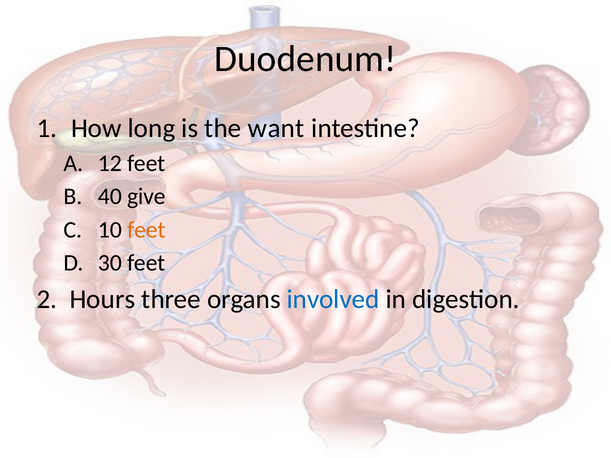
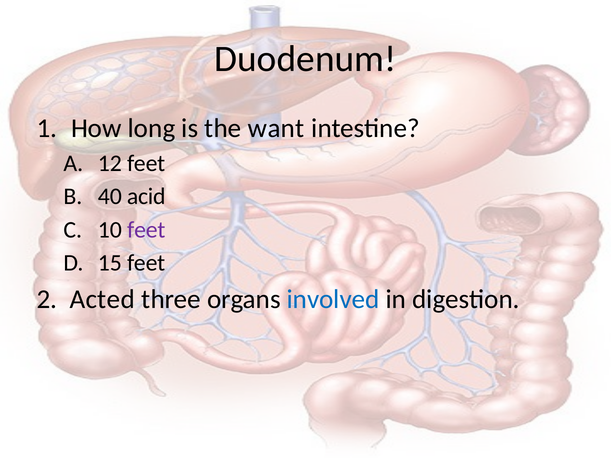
give: give -> acid
feet at (146, 230) colour: orange -> purple
30: 30 -> 15
Hours: Hours -> Acted
